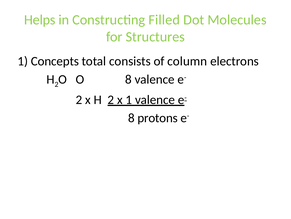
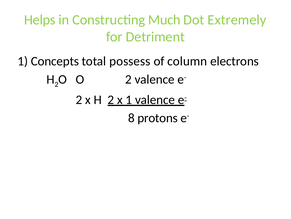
Filled: Filled -> Much
Molecules: Molecules -> Extremely
Structures: Structures -> Detriment
consists: consists -> possess
O 8: 8 -> 2
